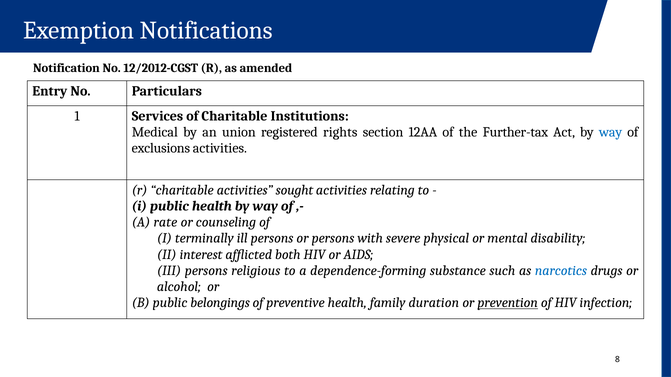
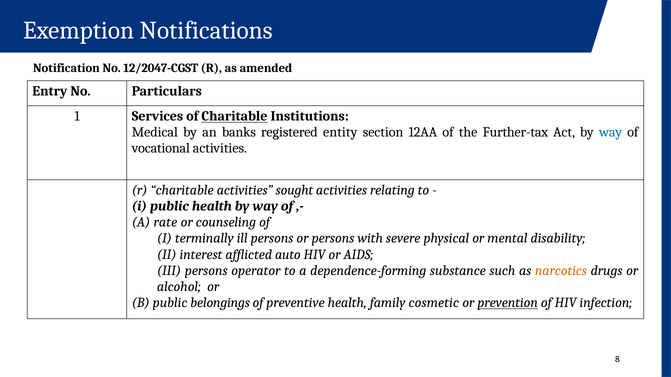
12/2012-CGST: 12/2012-CGST -> 12/2047-CGST
Charitable at (234, 116) underline: none -> present
union: union -> banks
rights: rights -> entity
exclusions: exclusions -> vocational
both: both -> auto
religious: religious -> operator
narcotics colour: blue -> orange
duration: duration -> cosmetic
